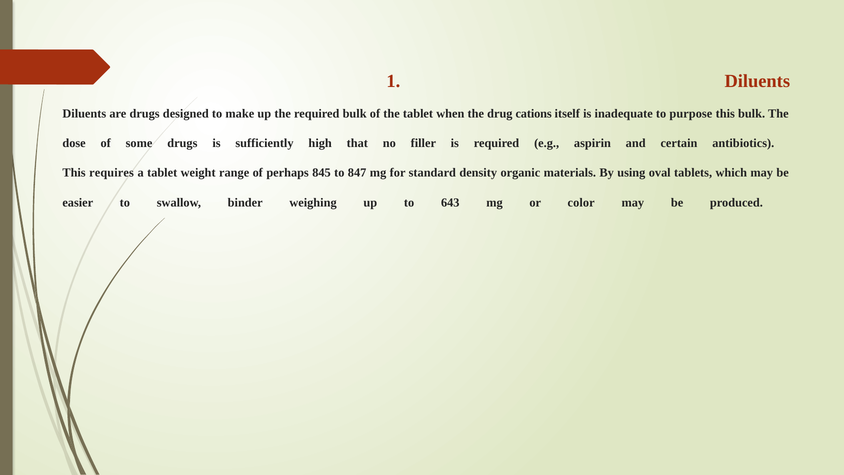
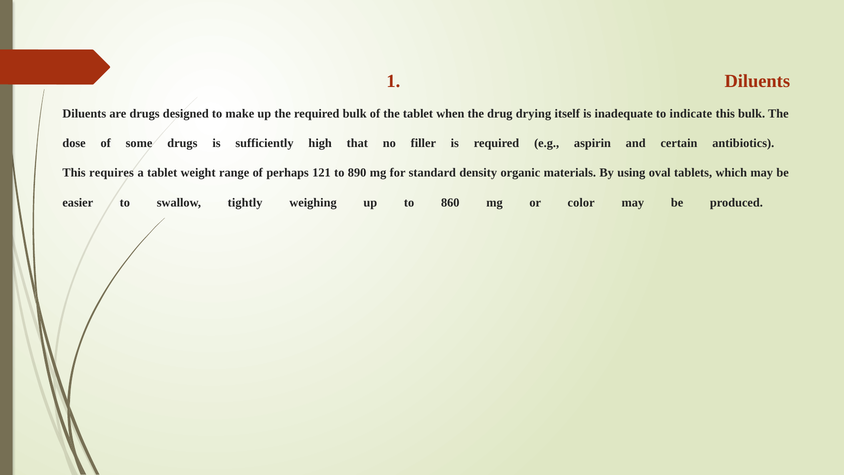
cations: cations -> drying
purpose: purpose -> indicate
845: 845 -> 121
847: 847 -> 890
binder: binder -> tightly
643: 643 -> 860
